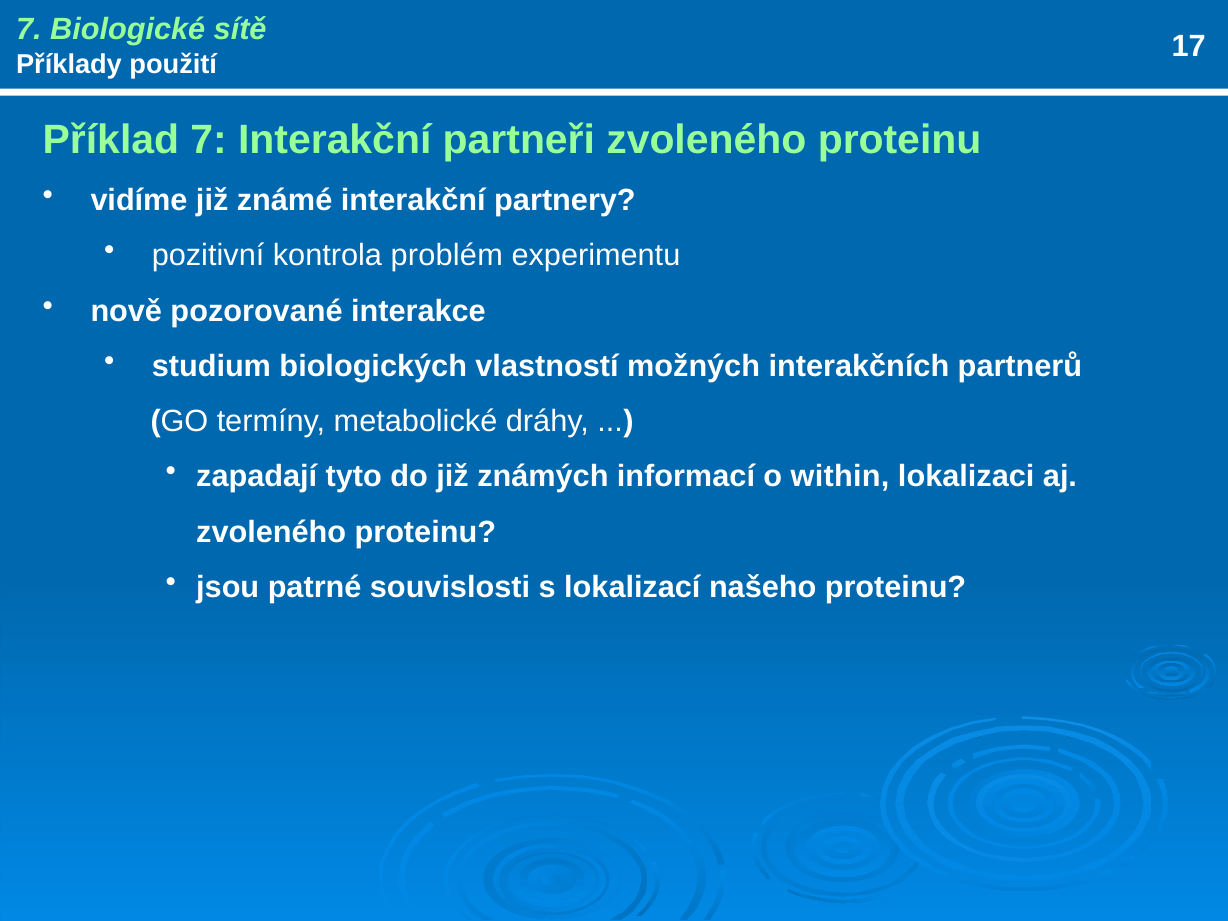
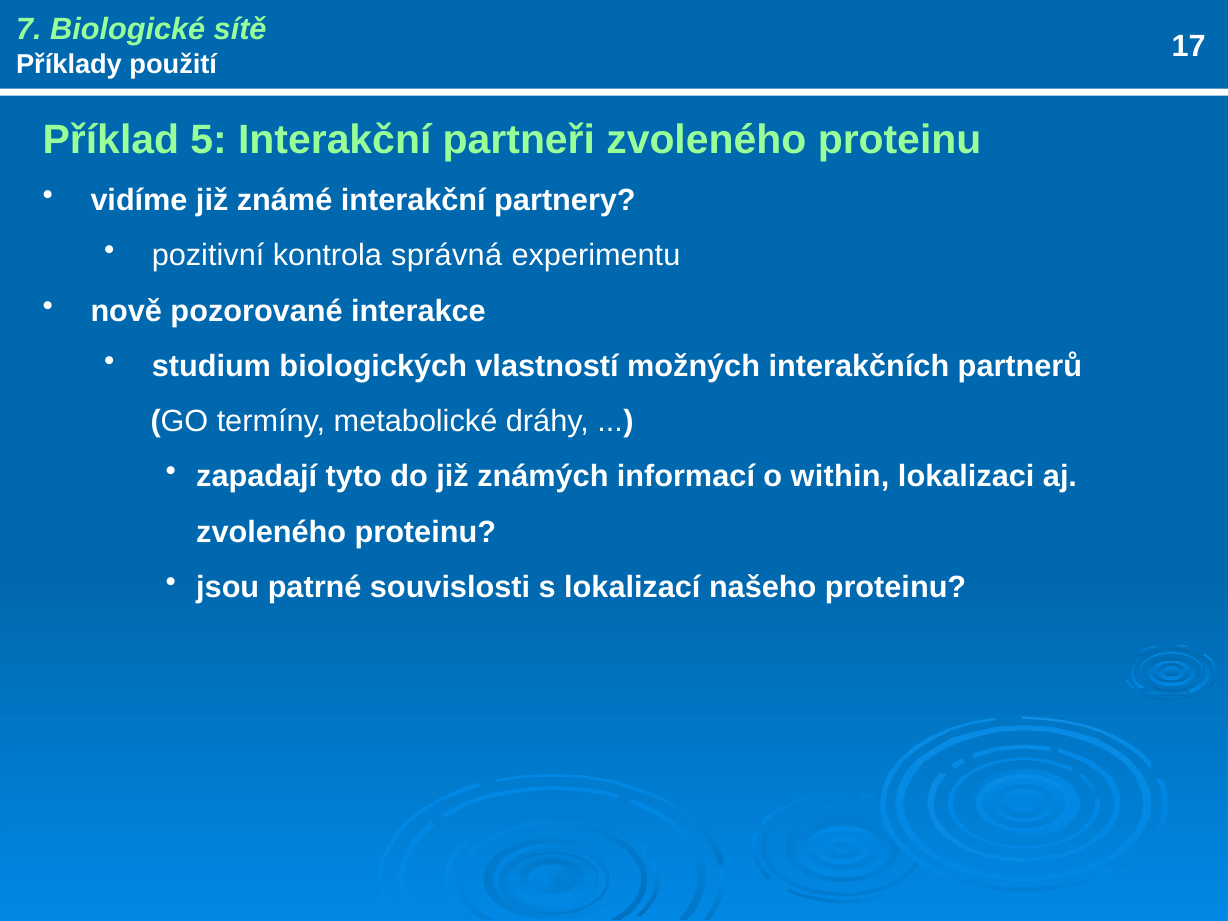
Příklad 7: 7 -> 5
problém: problém -> správná
